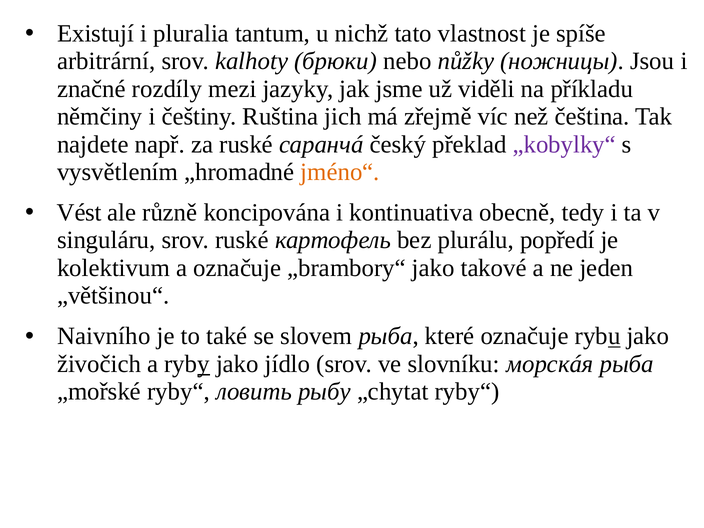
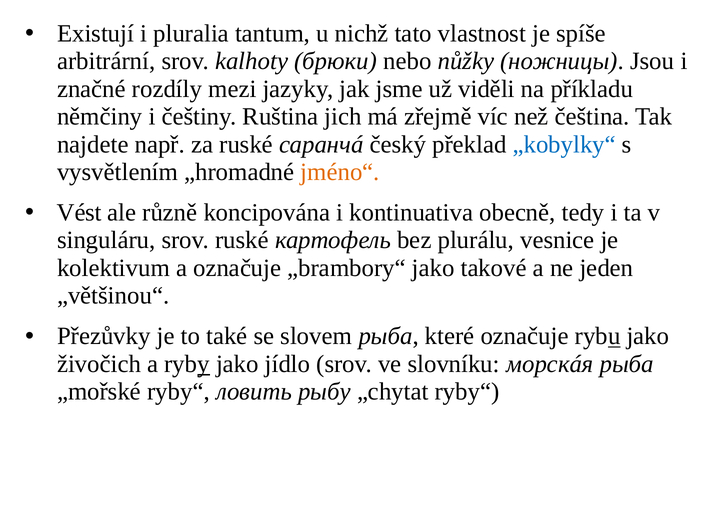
„kobylky“ colour: purple -> blue
popředí: popředí -> vesnice
Naivního: Naivního -> Přezůvky
